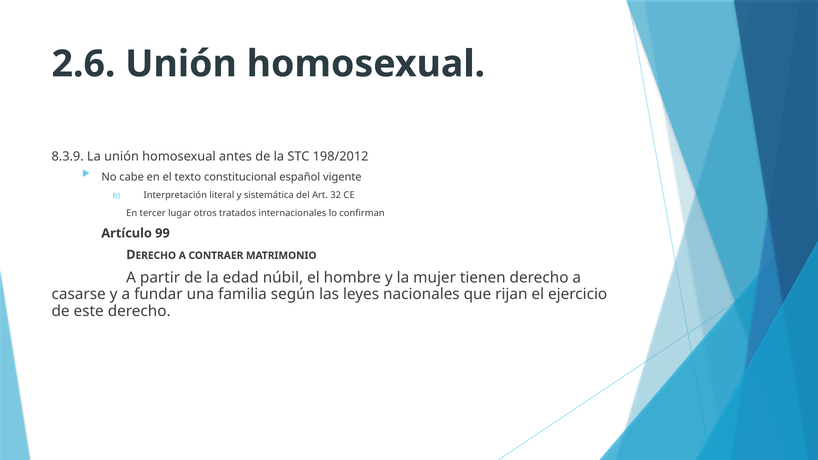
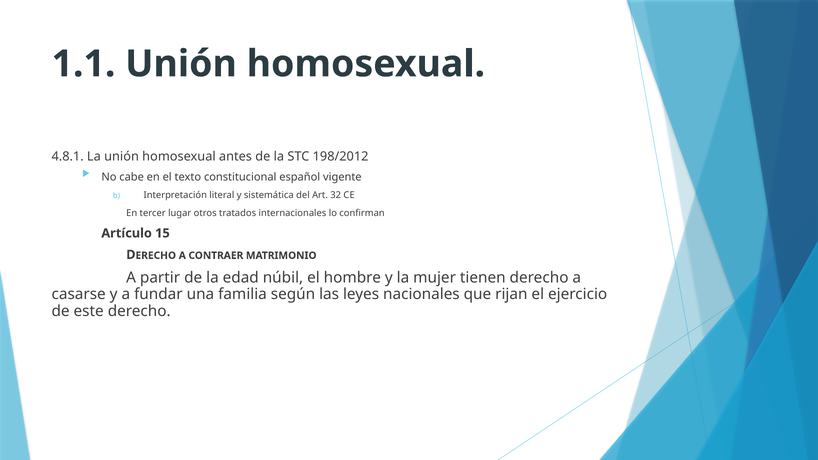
2.6: 2.6 -> 1.1
8.3.9: 8.3.9 -> 4.8.1
99: 99 -> 15
